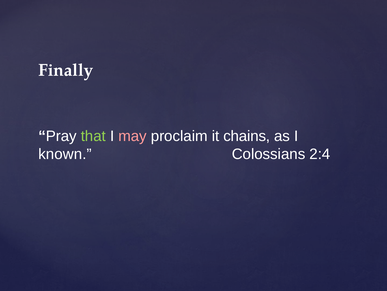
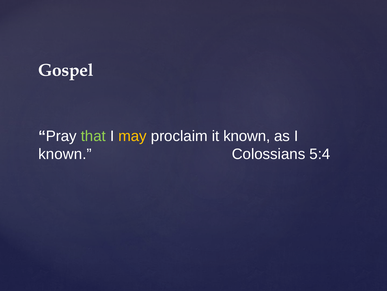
Finally: Finally -> Gospel
may colour: pink -> yellow
it chains: chains -> known
2:4: 2:4 -> 5:4
